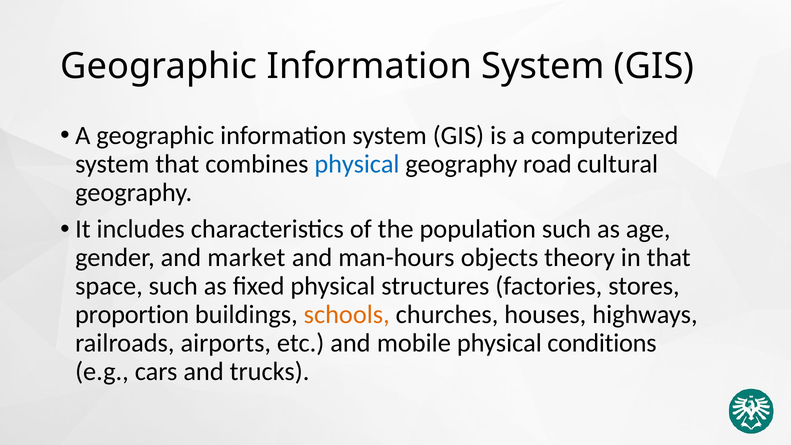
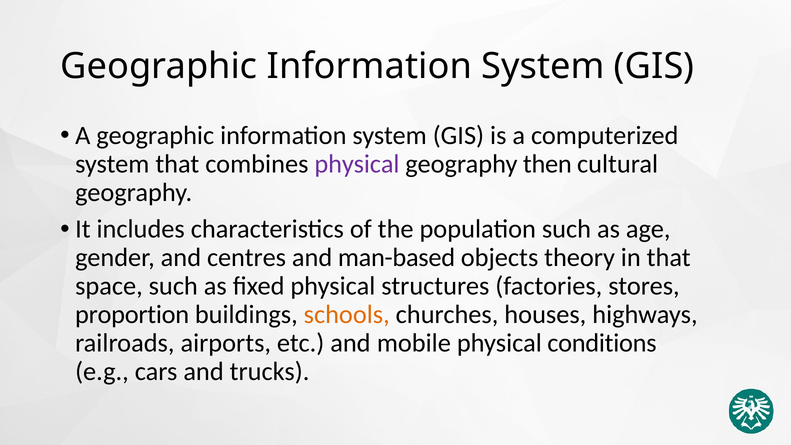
physical at (357, 164) colour: blue -> purple
road: road -> then
market: market -> centres
man-hours: man-hours -> man-based
